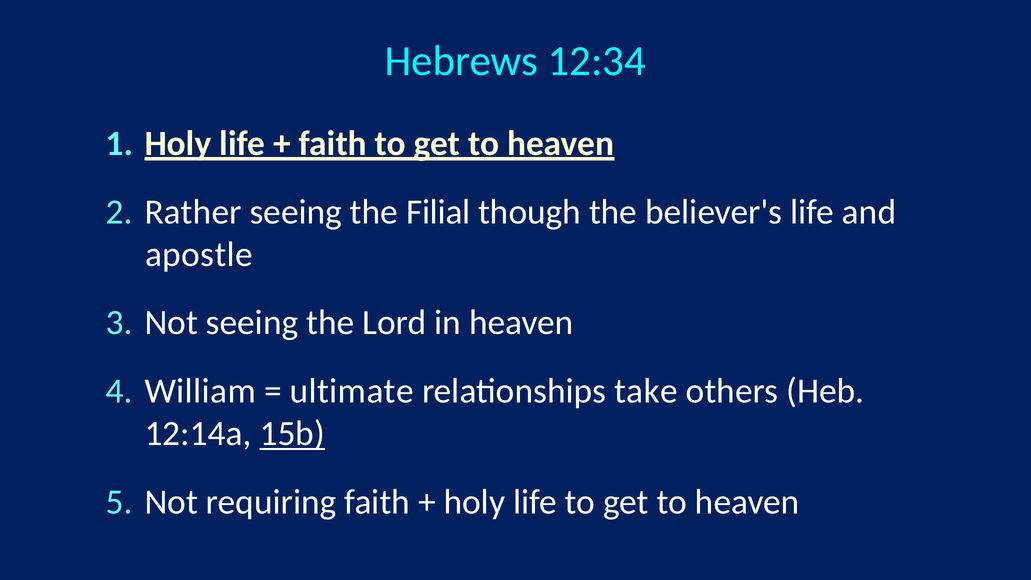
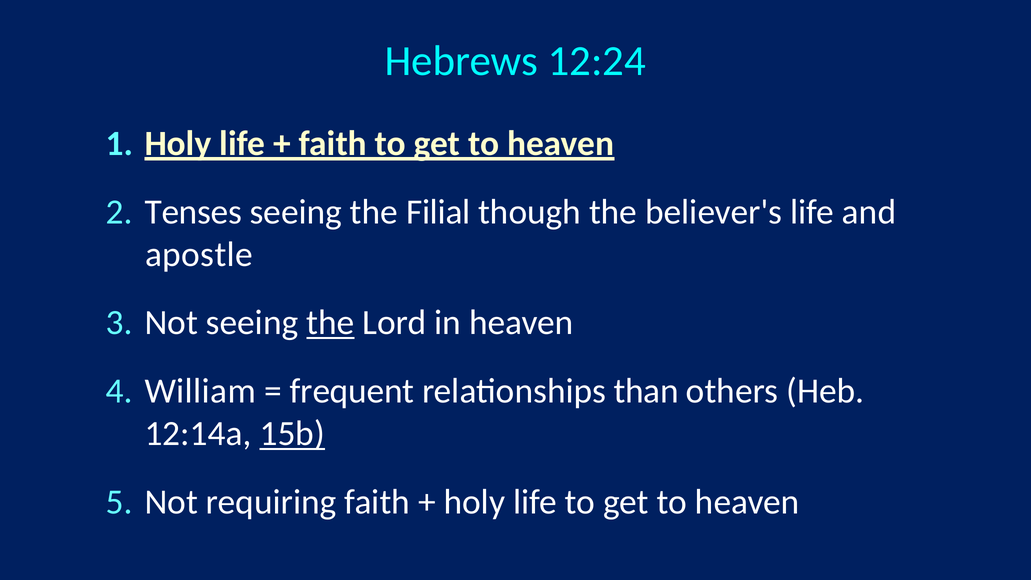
12:34: 12:34 -> 12:24
Rather: Rather -> Tenses
the at (330, 323) underline: none -> present
ultimate: ultimate -> frequent
take: take -> than
